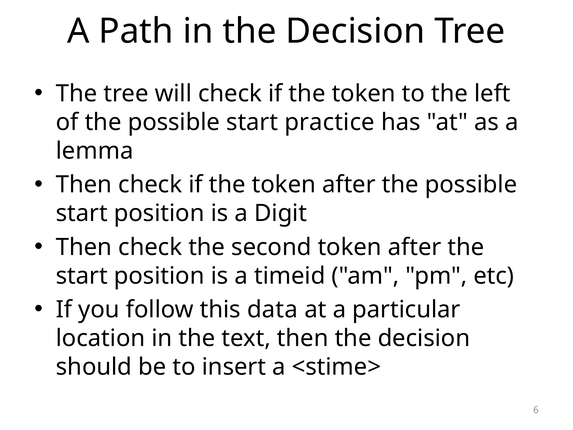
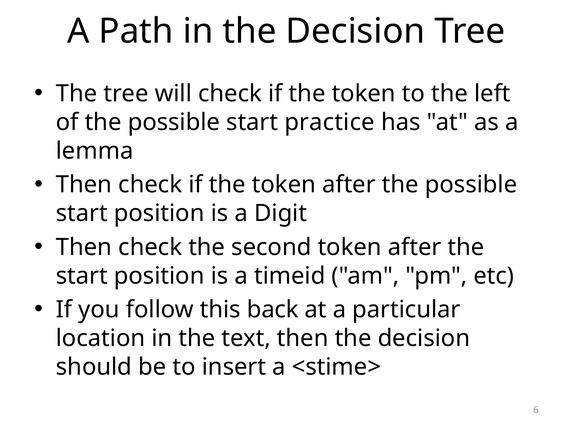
data: data -> back
